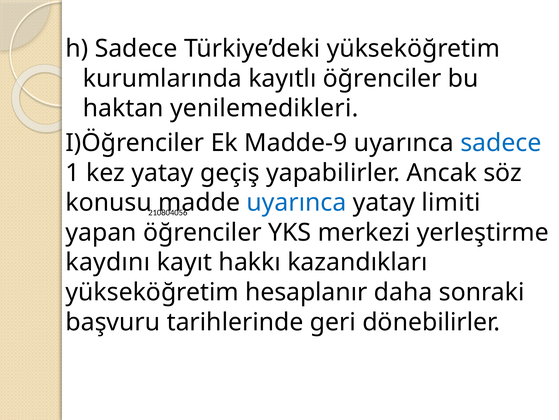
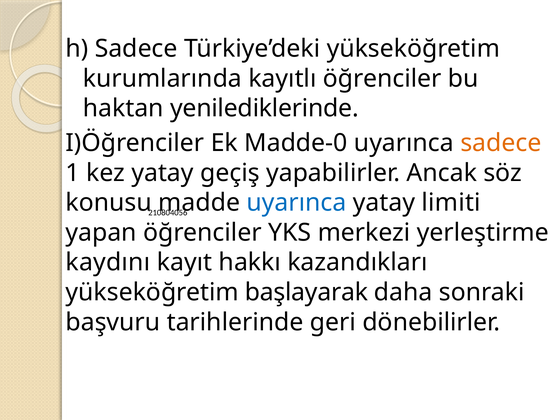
yenilemedikleri: yenilemedikleri -> yenilediklerinde
Madde-9: Madde-9 -> Madde-0
sadece at (501, 143) colour: blue -> orange
hesaplanır: hesaplanır -> başlayarak
